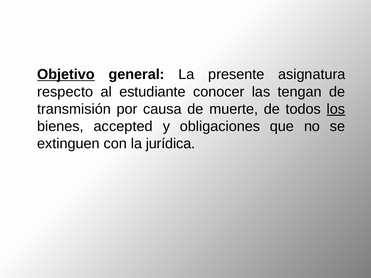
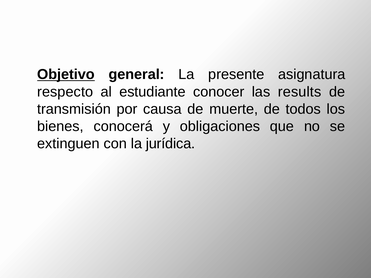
tengan: tengan -> results
los underline: present -> none
accepted: accepted -> conocerá
